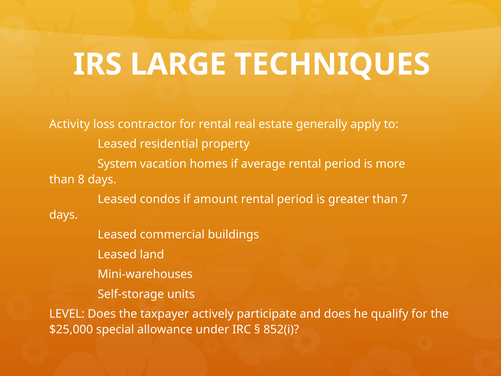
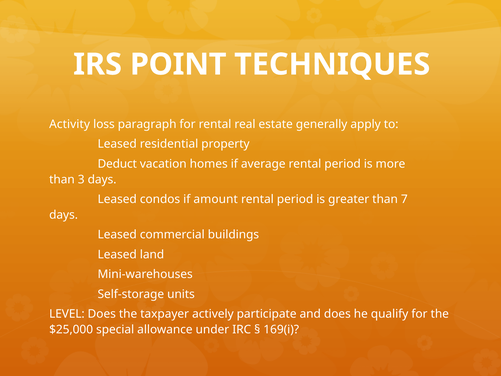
LARGE: LARGE -> POINT
contractor: contractor -> paragraph
System: System -> Deduct
8: 8 -> 3
852(i: 852(i -> 169(i
